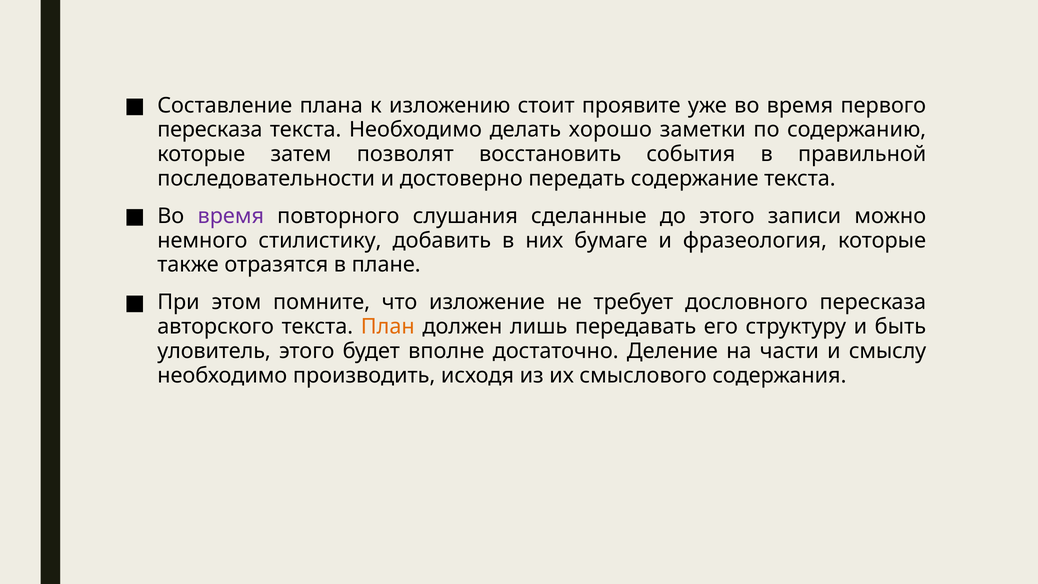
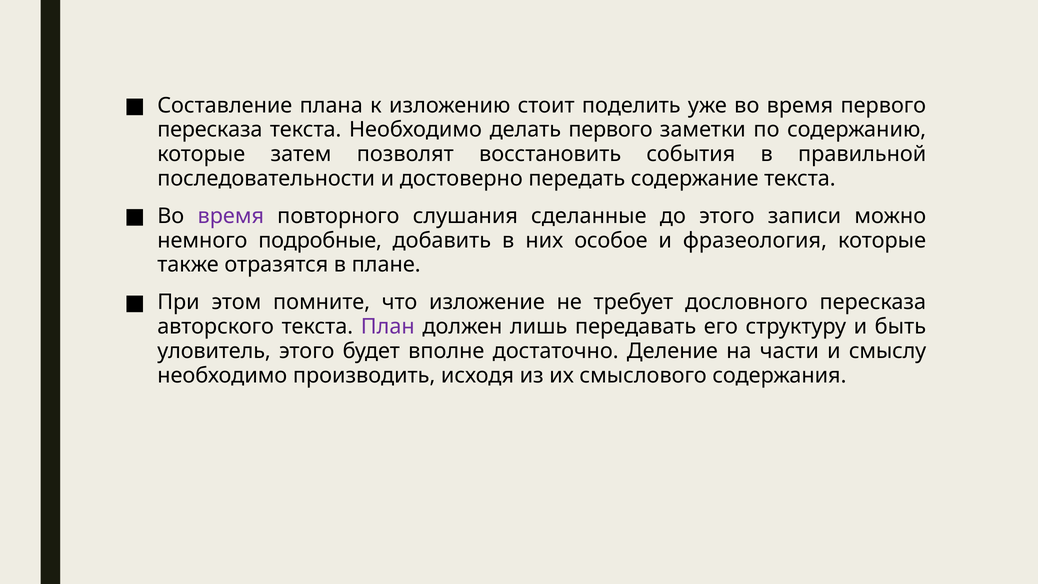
проявите: проявите -> поделить
делать хорошо: хорошо -> первого
стилистику: стилистику -> подробные
бумаге: бумаге -> особое
План colour: orange -> purple
